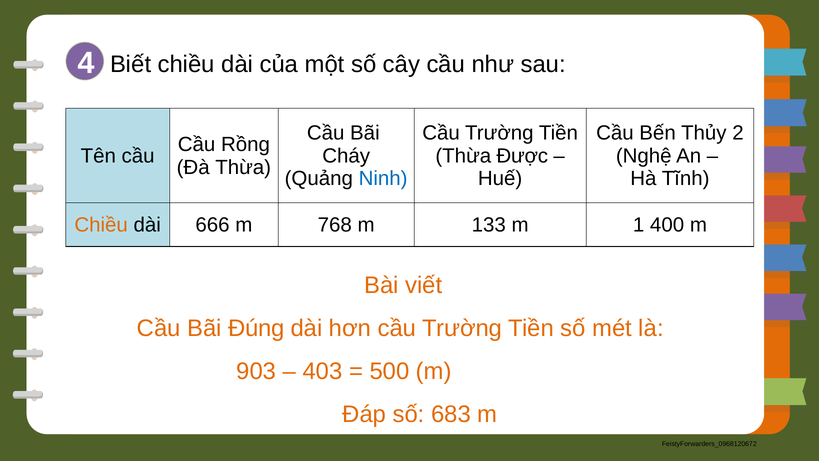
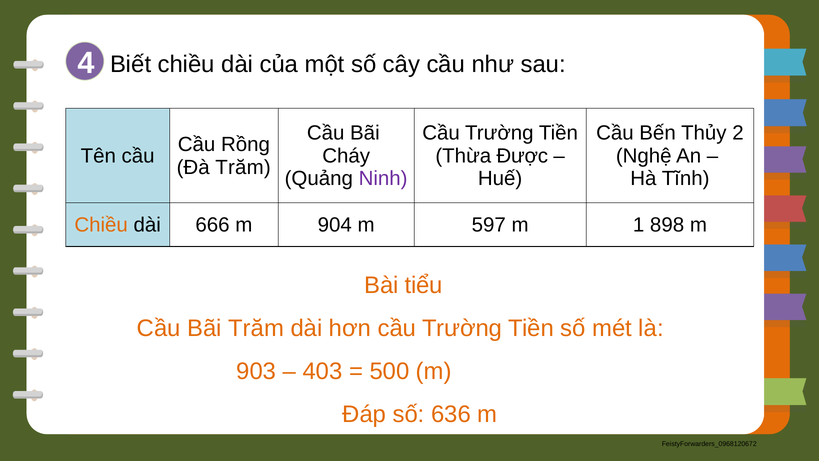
Đà Thừa: Thừa -> Trăm
Ninh colour: blue -> purple
768: 768 -> 904
133: 133 -> 597
400: 400 -> 898
viết: viết -> tiểu
Bãi Đúng: Đúng -> Trăm
683: 683 -> 636
